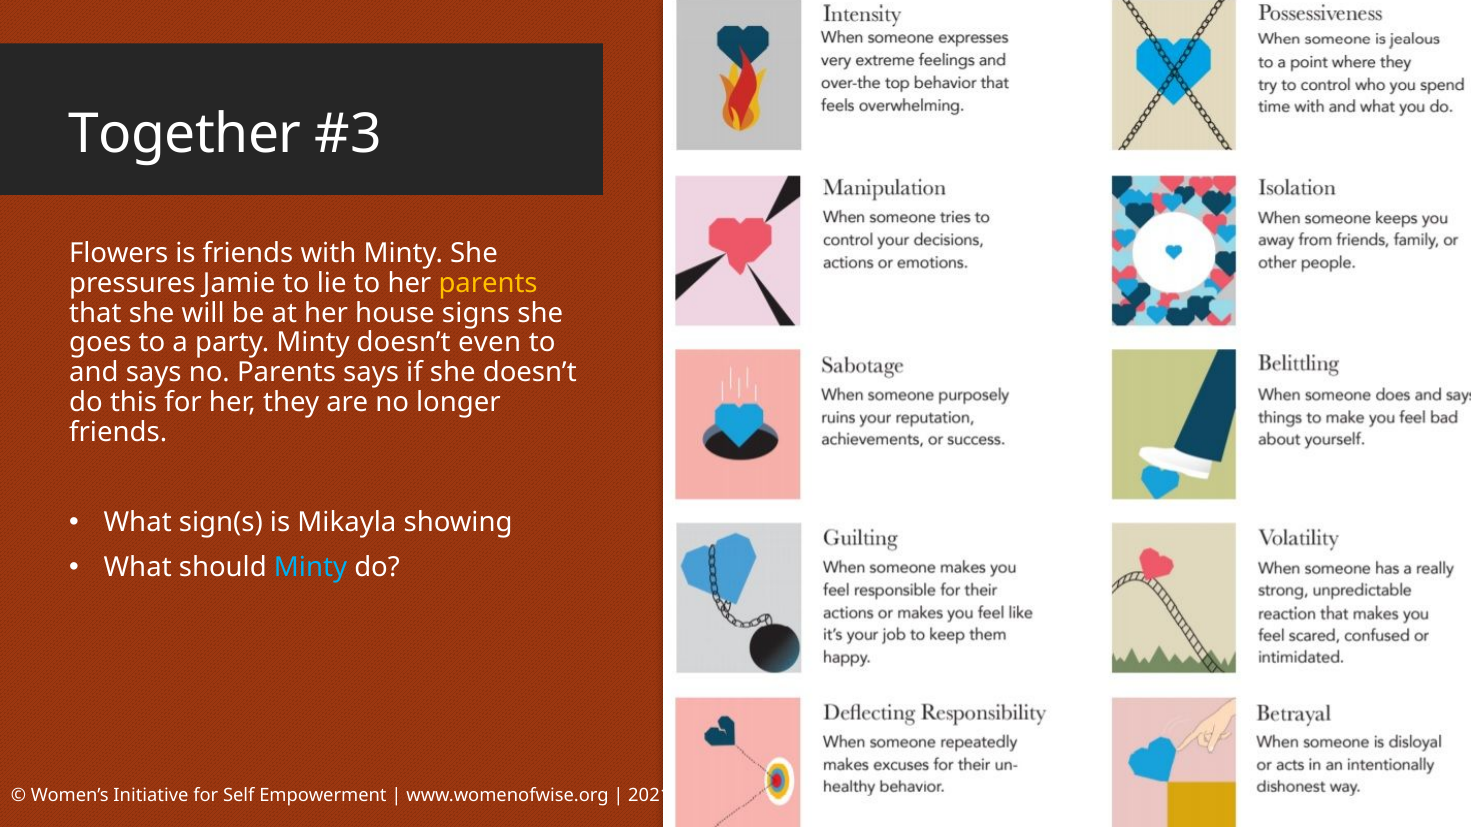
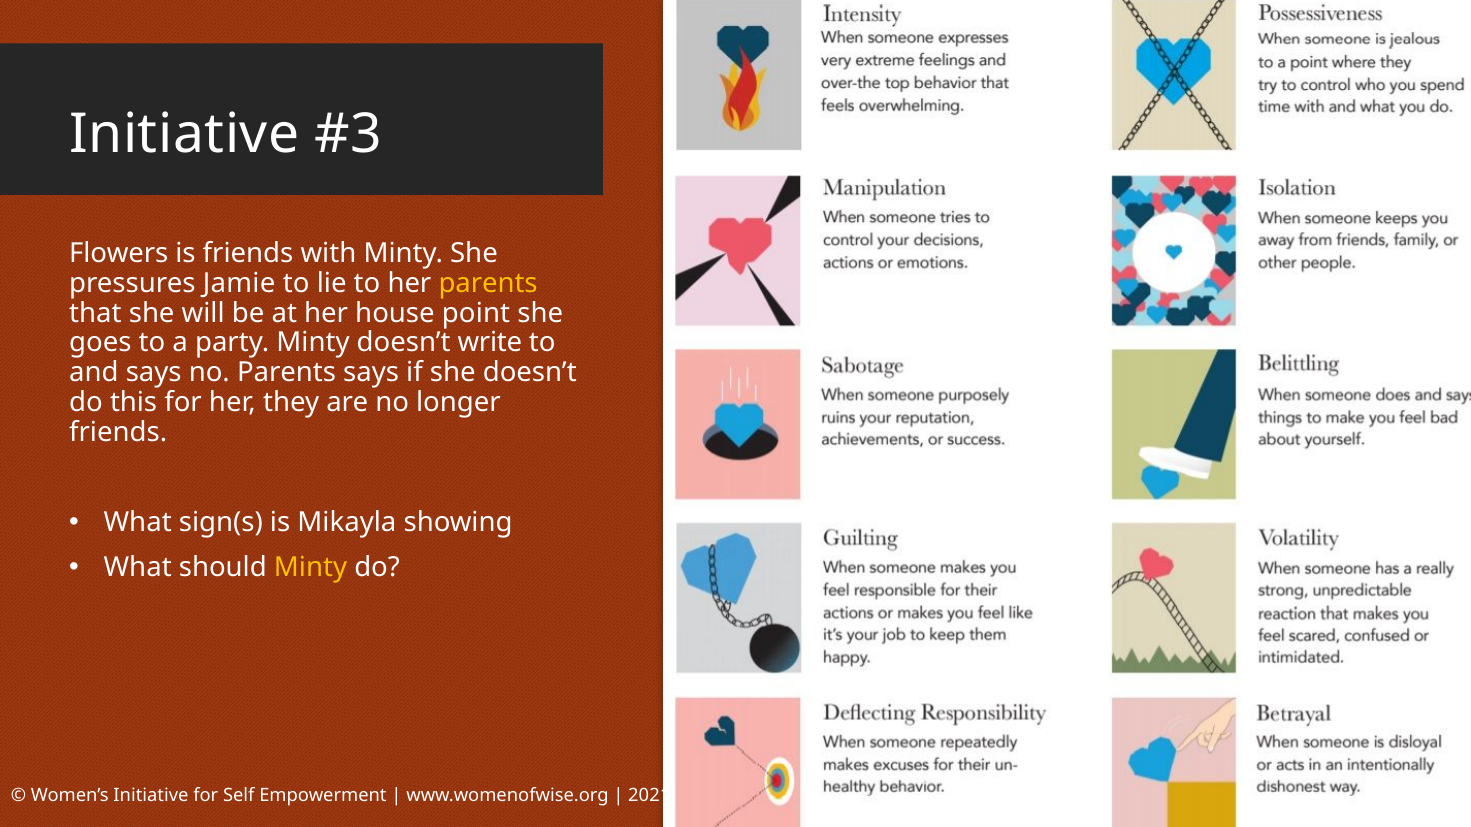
Together at (185, 135): Together -> Initiative
signs: signs -> point
even: even -> write
Minty at (311, 568) colour: light blue -> yellow
